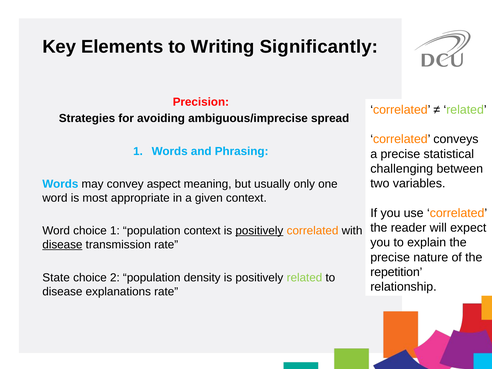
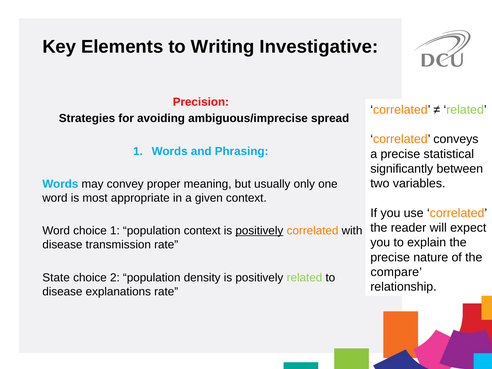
Significantly: Significantly -> Investigative
challenging: challenging -> significantly
aspect: aspect -> proper
disease at (62, 245) underline: present -> none
repetition: repetition -> compare
